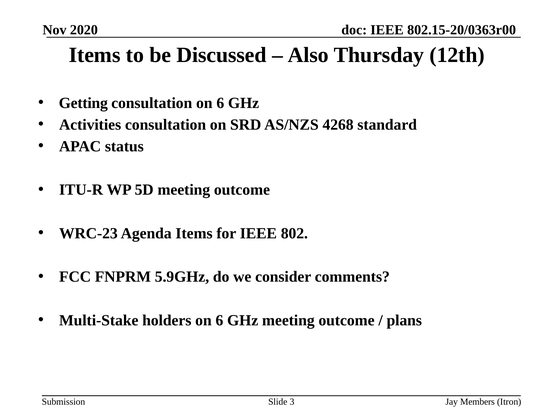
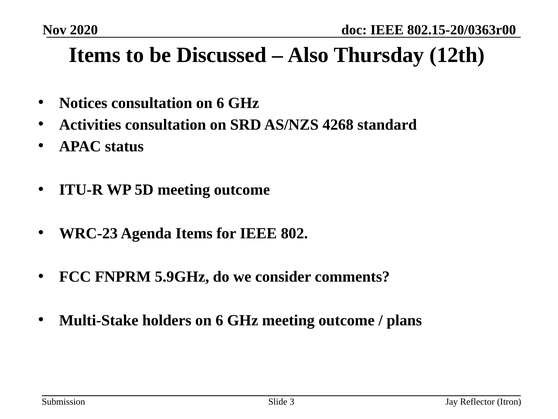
Getting: Getting -> Notices
Members: Members -> Reflector
